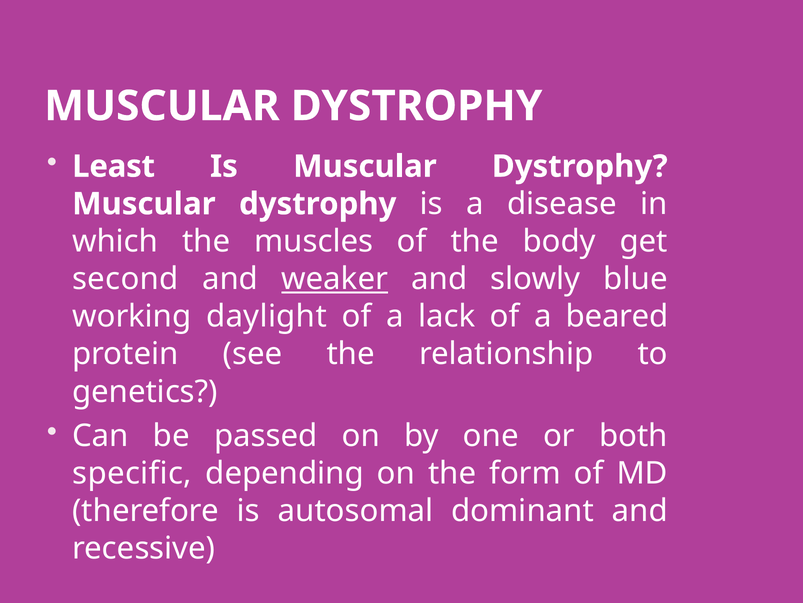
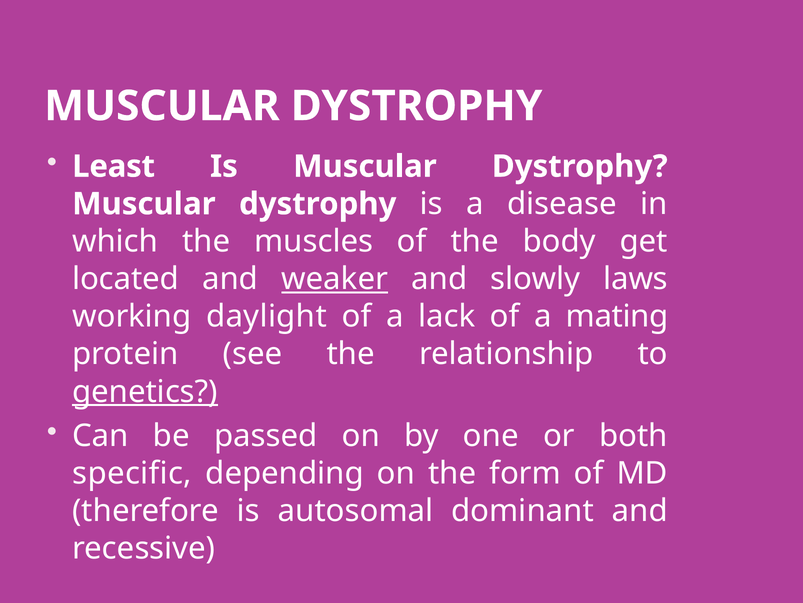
second: second -> located
blue: blue -> laws
beared: beared -> mating
genetics underline: none -> present
